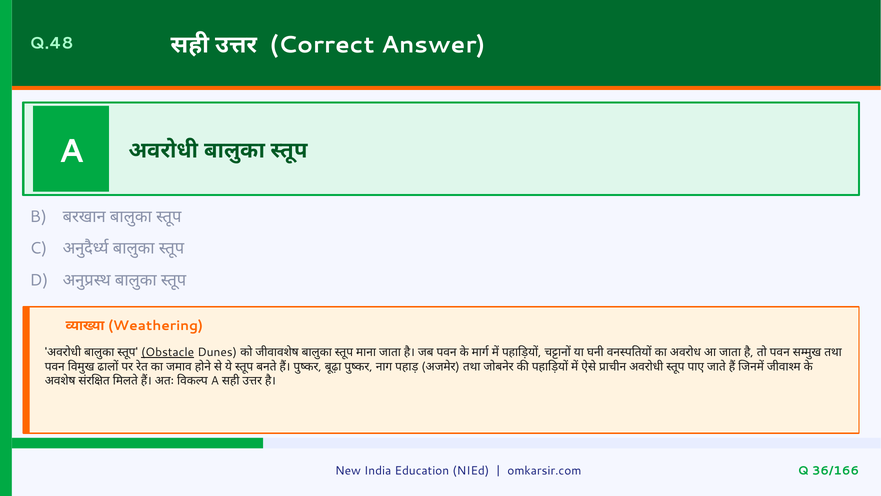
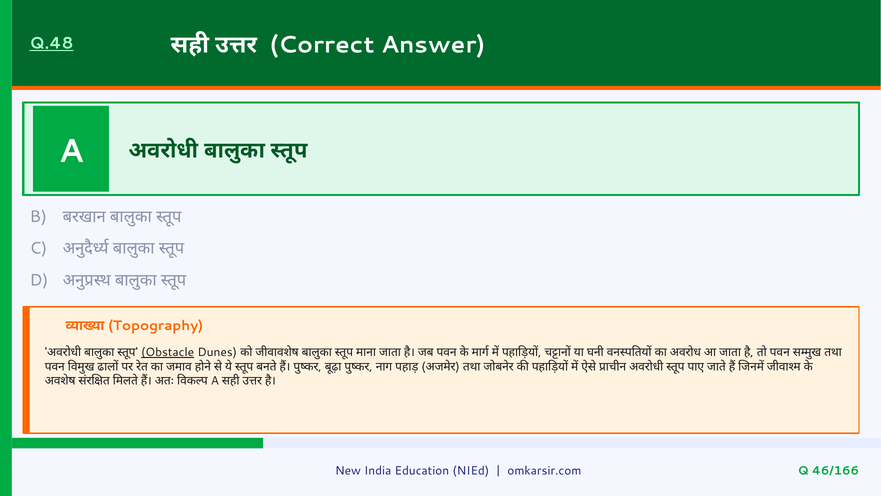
Q.48 underline: none -> present
Weathering: Weathering -> Topography
36/166: 36/166 -> 46/166
